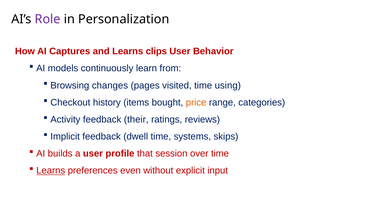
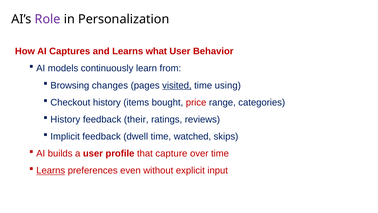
clips: clips -> what
visited underline: none -> present
price colour: orange -> red
Activity at (65, 119): Activity -> History
systems: systems -> watched
session: session -> capture
